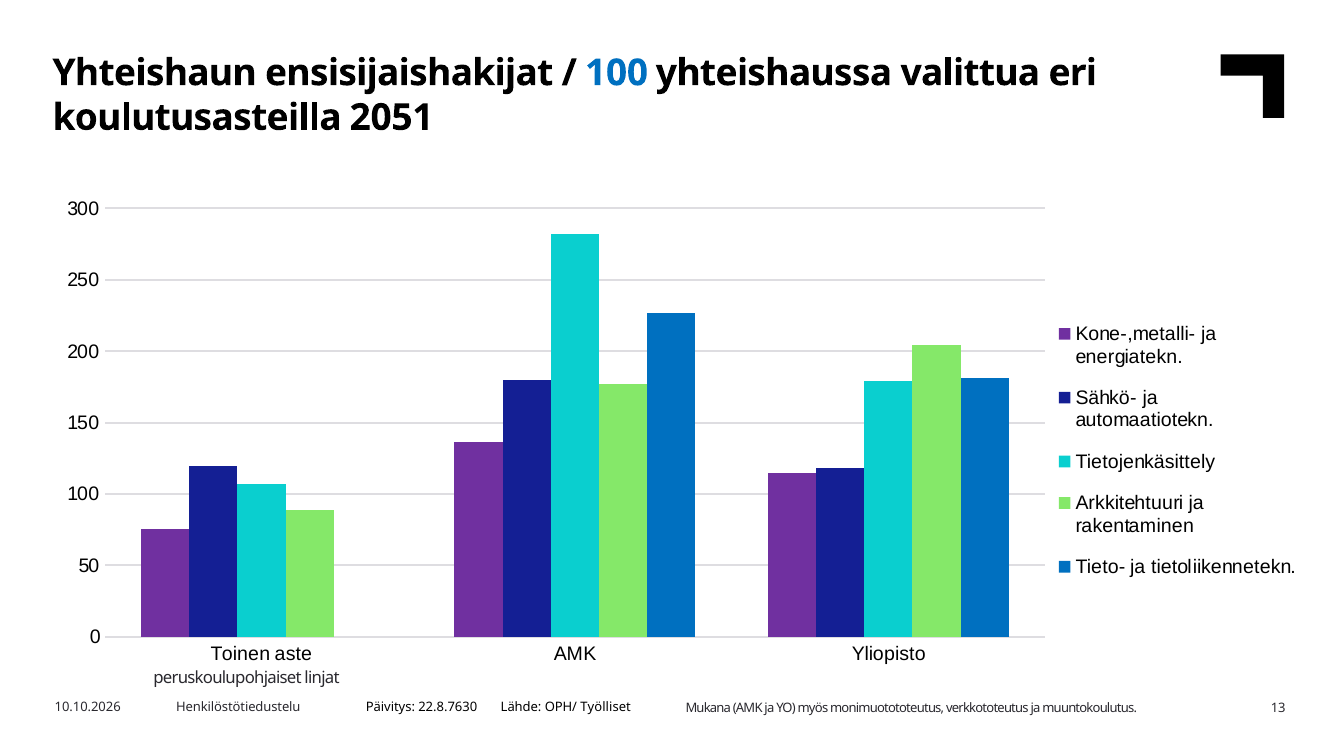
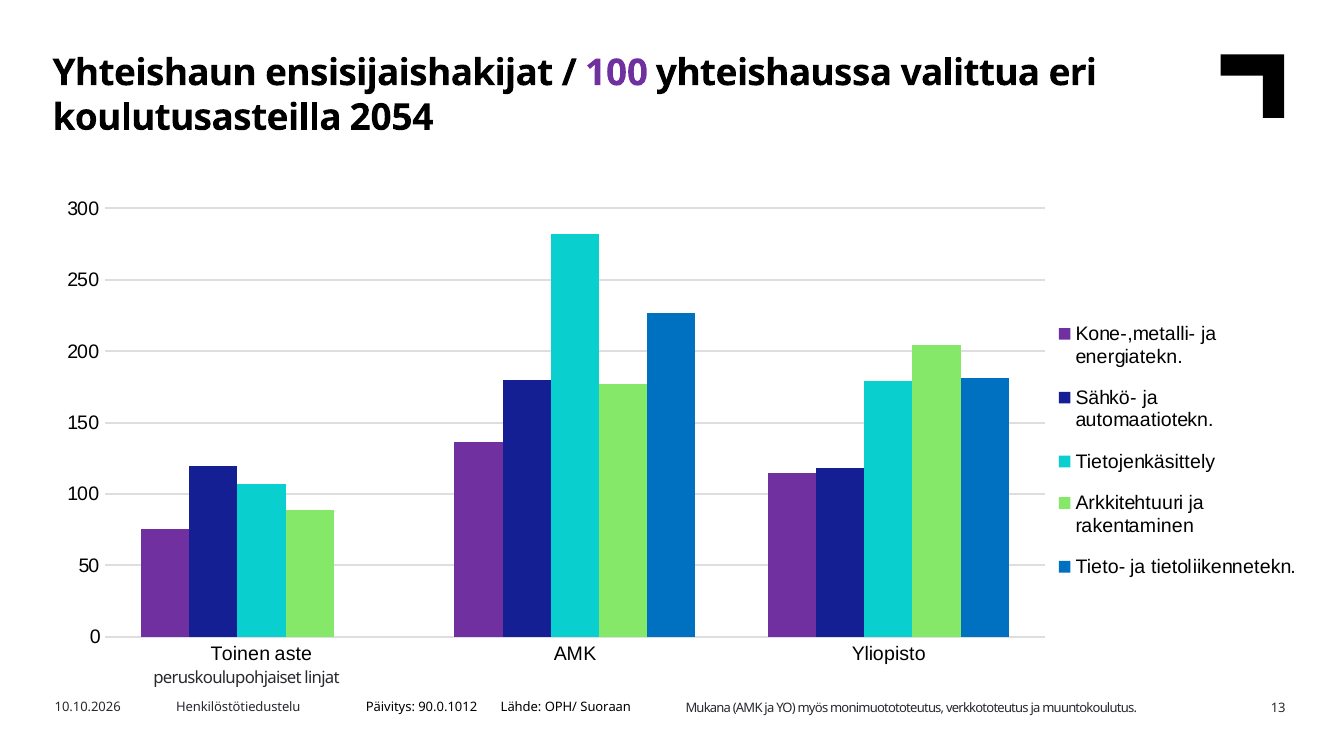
100 at (617, 73) colour: blue -> purple
2051: 2051 -> 2054
22.8.7630: 22.8.7630 -> 90.0.1012
Työlliset: Työlliset -> Suoraan
